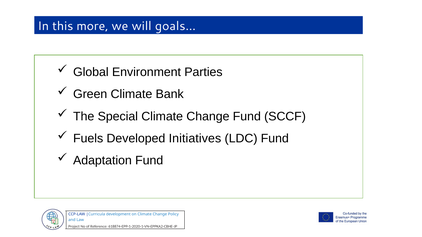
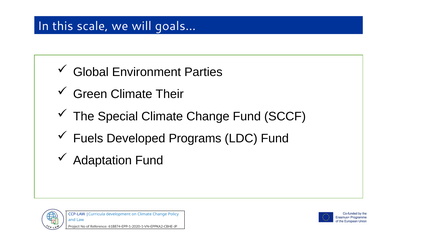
more: more -> scale
Bank: Bank -> Their
Initiatives: Initiatives -> Programs
